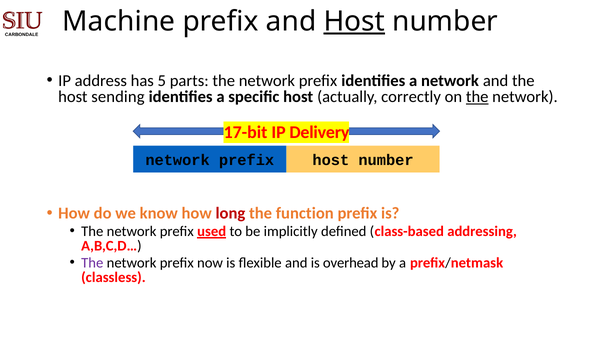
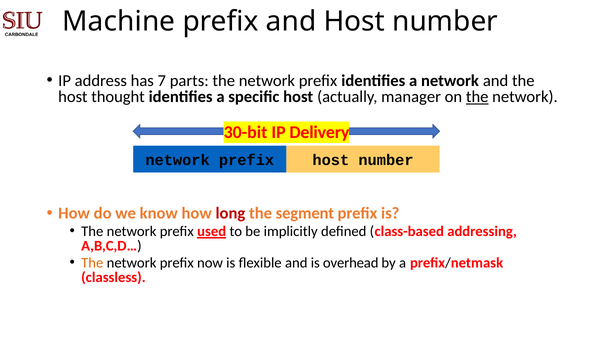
Host at (354, 21) underline: present -> none
5: 5 -> 7
sending: sending -> thought
correctly: correctly -> manager
17-bit: 17-bit -> 30-bit
function: function -> segment
The at (92, 263) colour: purple -> orange
